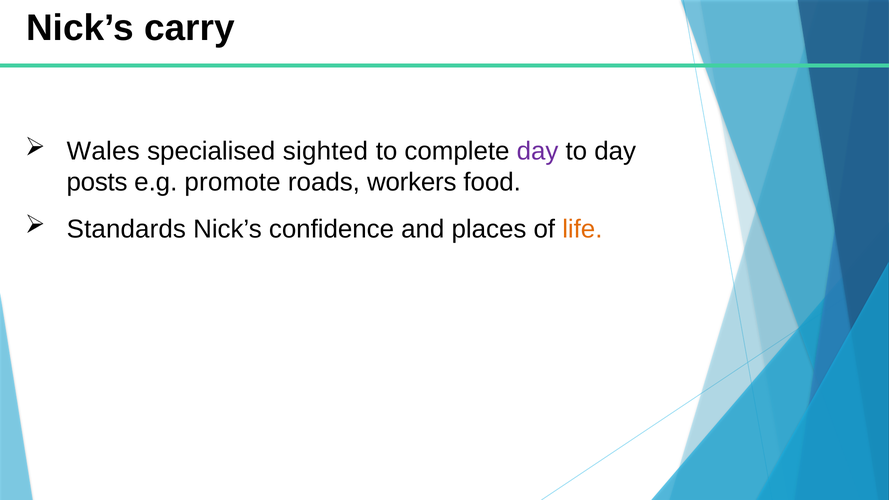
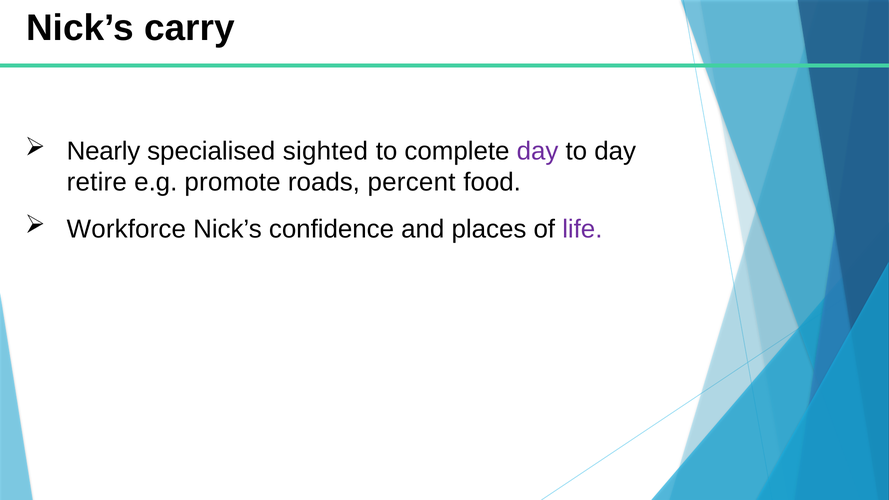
Wales: Wales -> Nearly
posts: posts -> retire
workers: workers -> percent
Standards: Standards -> Workforce
life colour: orange -> purple
